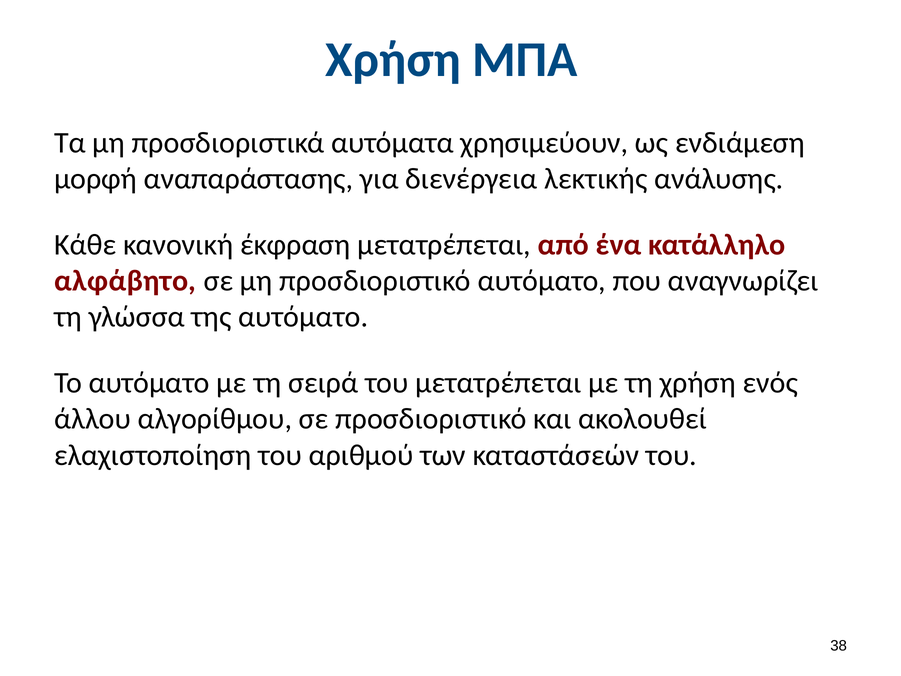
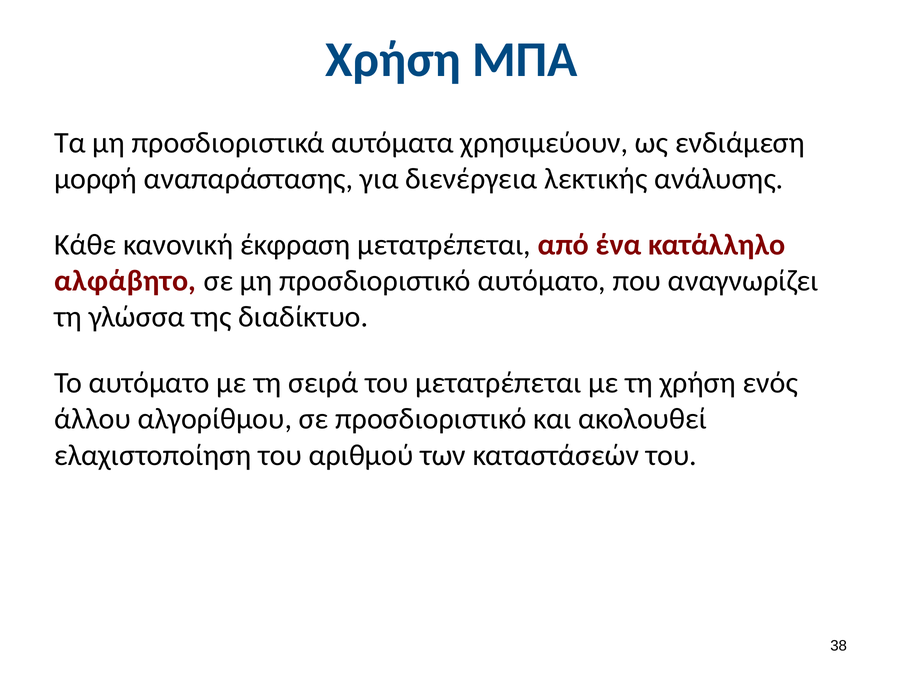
της αυτόματο: αυτόματο -> διαδίκτυο
